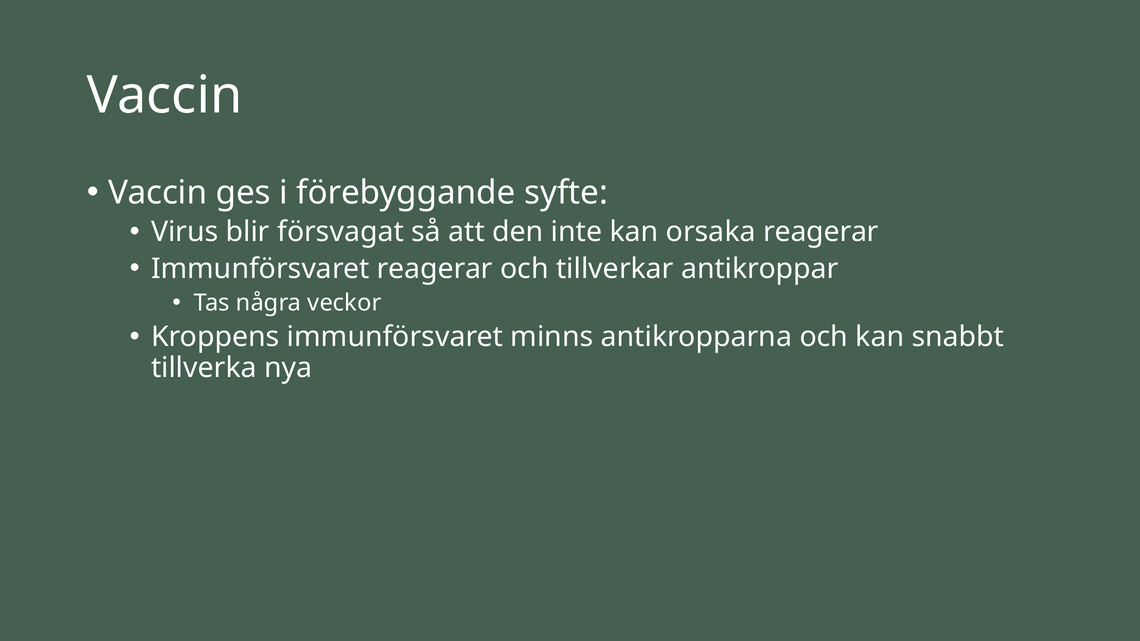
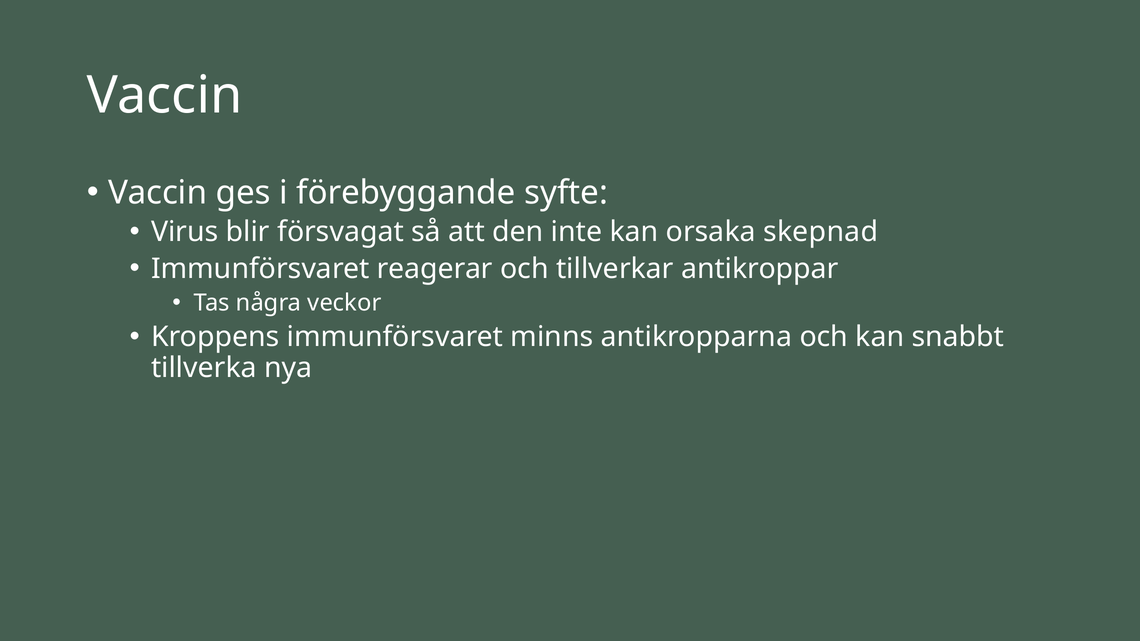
orsaka reagerar: reagerar -> skepnad
